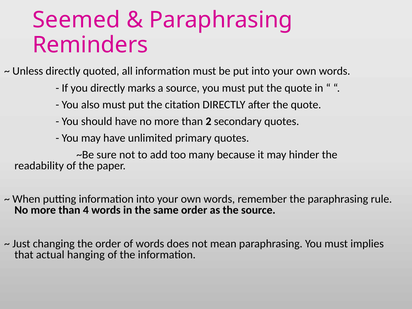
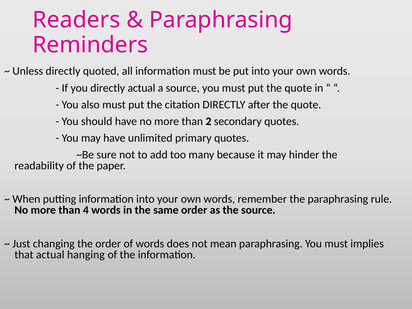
Seemed: Seemed -> Readers
directly marks: marks -> actual
